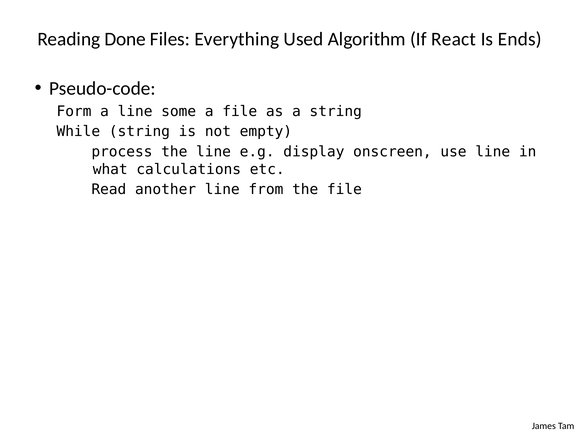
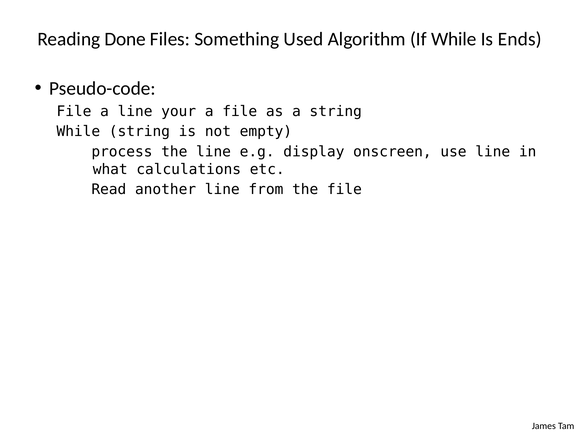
Everything: Everything -> Something
If React: React -> While
Form at (74, 111): Form -> File
some: some -> your
